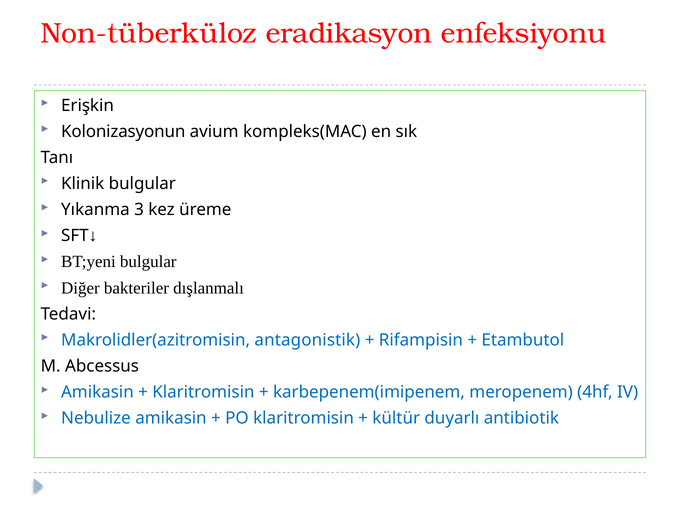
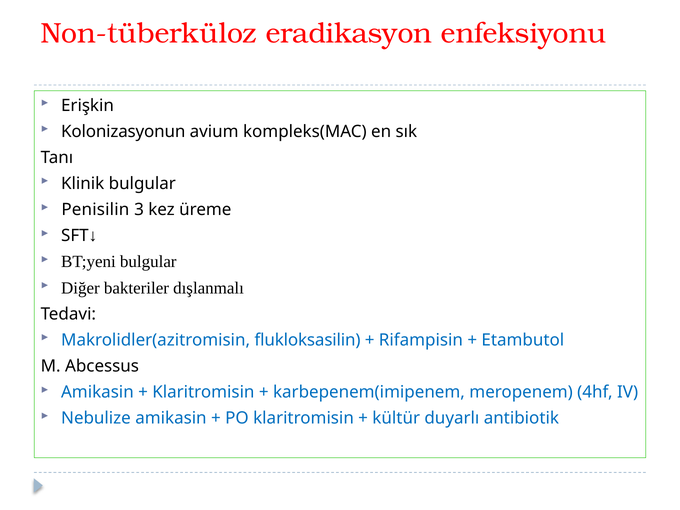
Yıkanma: Yıkanma -> Penisilin
antagonistik: antagonistik -> flukloksasilin
